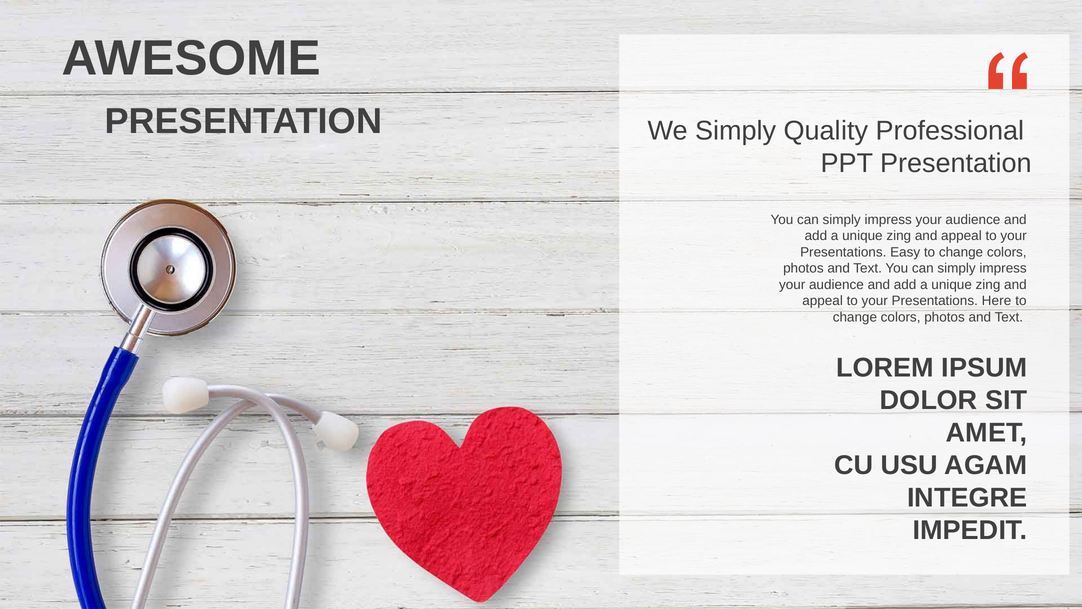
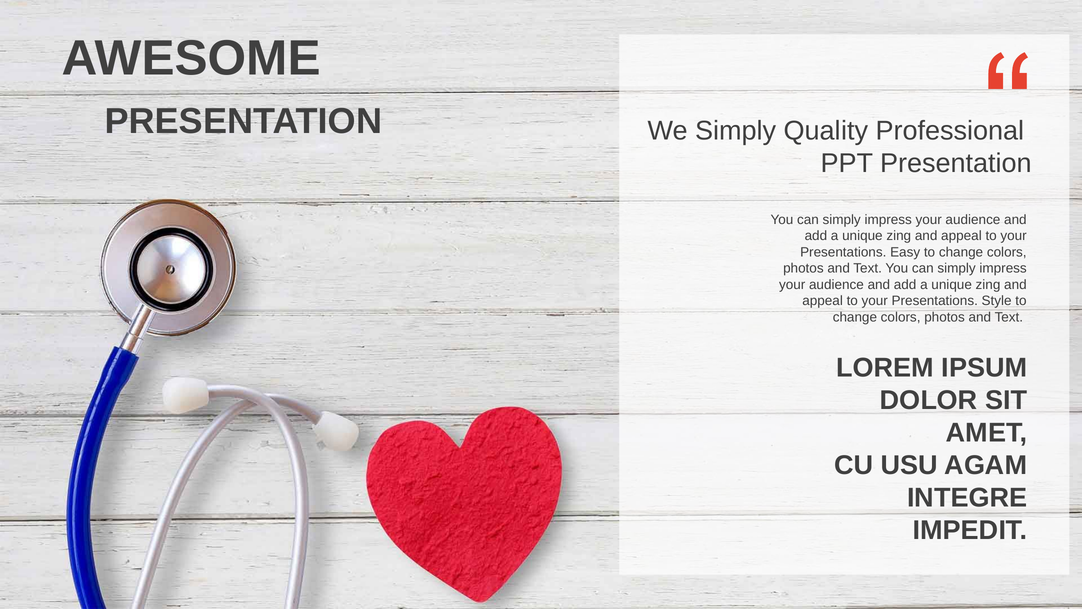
Here: Here -> Style
